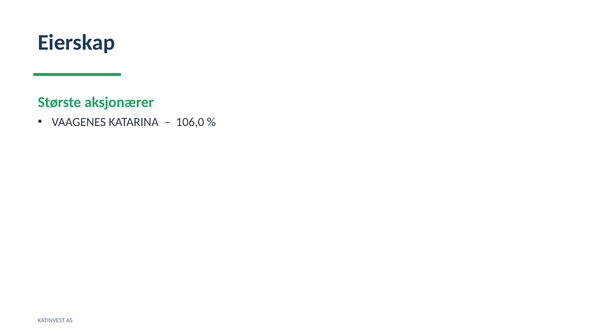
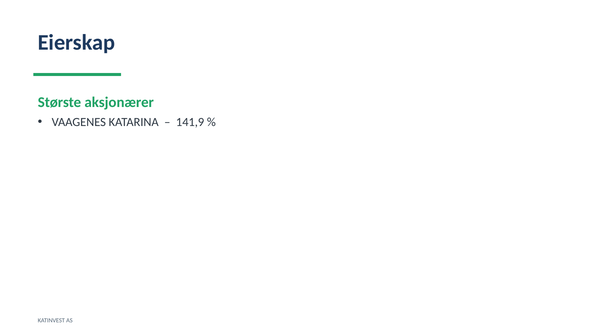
106,0: 106,0 -> 141,9
